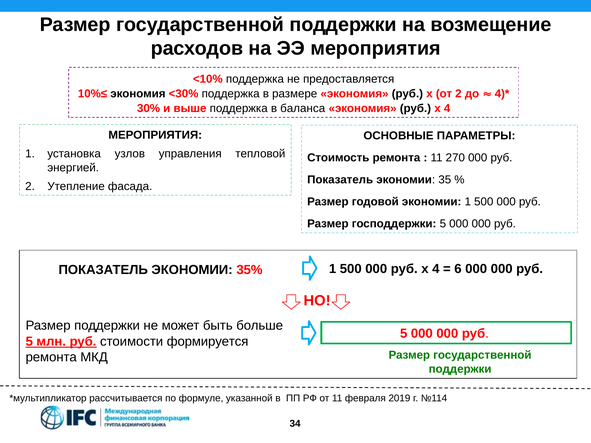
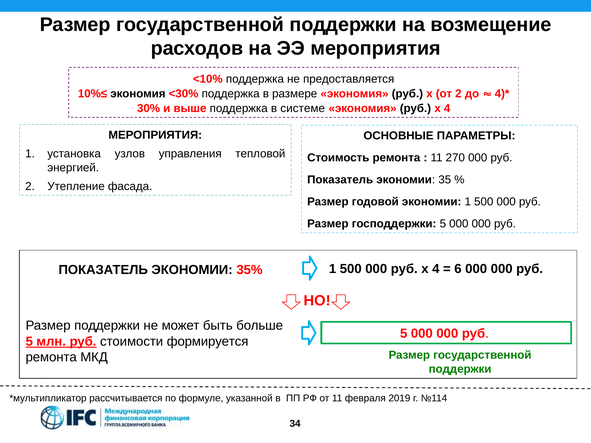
баланса: баланса -> системе
